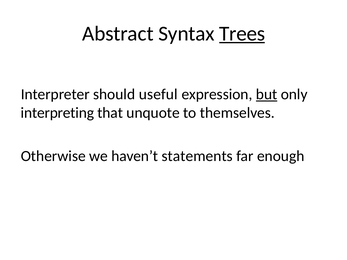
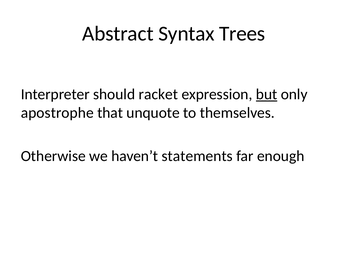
Trees underline: present -> none
useful: useful -> racket
interpreting: interpreting -> apostrophe
